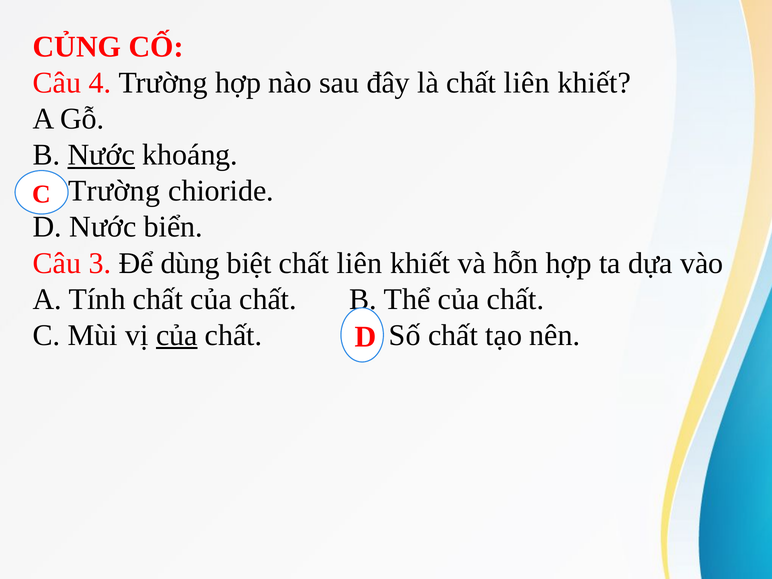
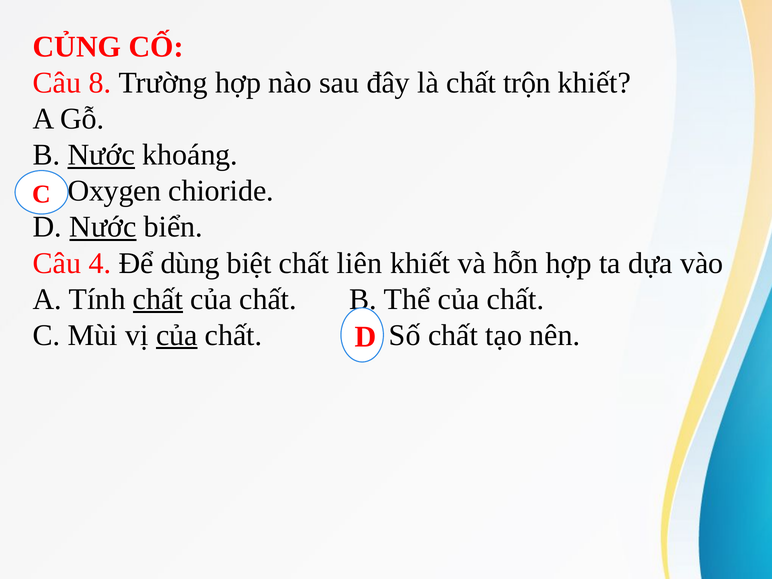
4: 4 -> 8
là chất liên: liên -> trộn
Trường at (114, 191): Trường -> Oxygen
Nước at (103, 227) underline: none -> present
3: 3 -> 4
chất at (158, 299) underline: none -> present
